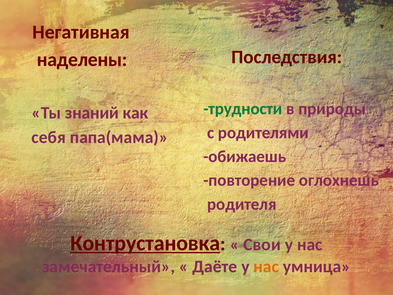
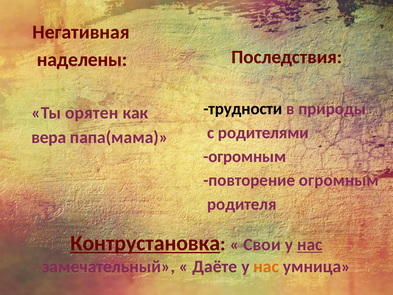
трудности colour: green -> black
знаний: знаний -> орятен
себя: себя -> вера
обижаешь at (245, 156): обижаешь -> огромным
повторение оглохнешь: оглохнешь -> огромным
нас at (310, 244) underline: none -> present
